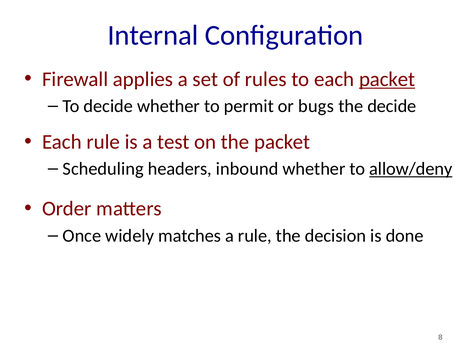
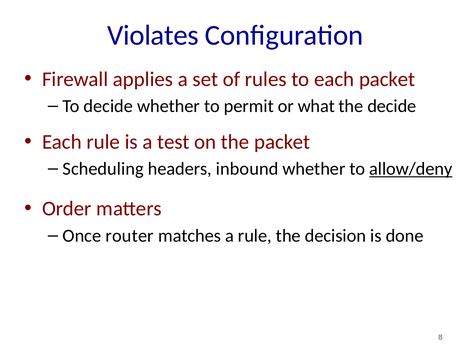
Internal: Internal -> Violates
packet at (387, 79) underline: present -> none
bugs: bugs -> what
widely: widely -> router
